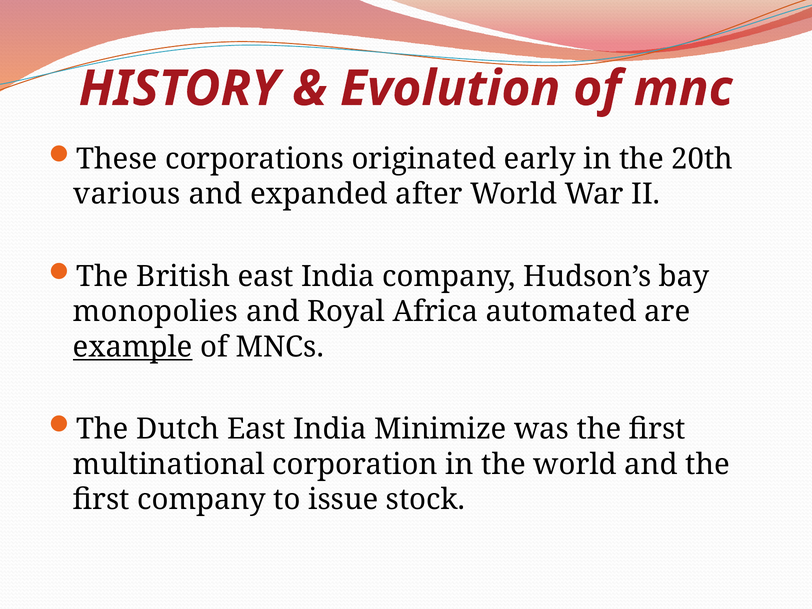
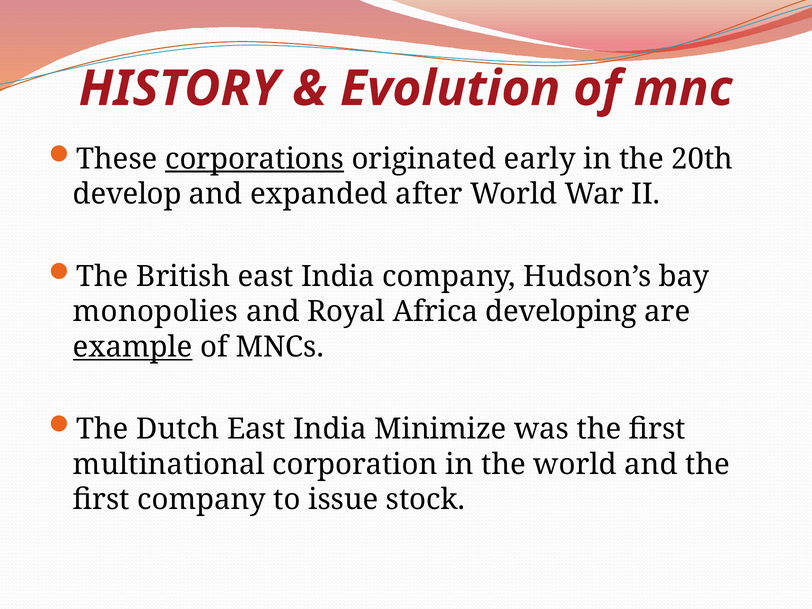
corporations underline: none -> present
various: various -> develop
automated: automated -> developing
